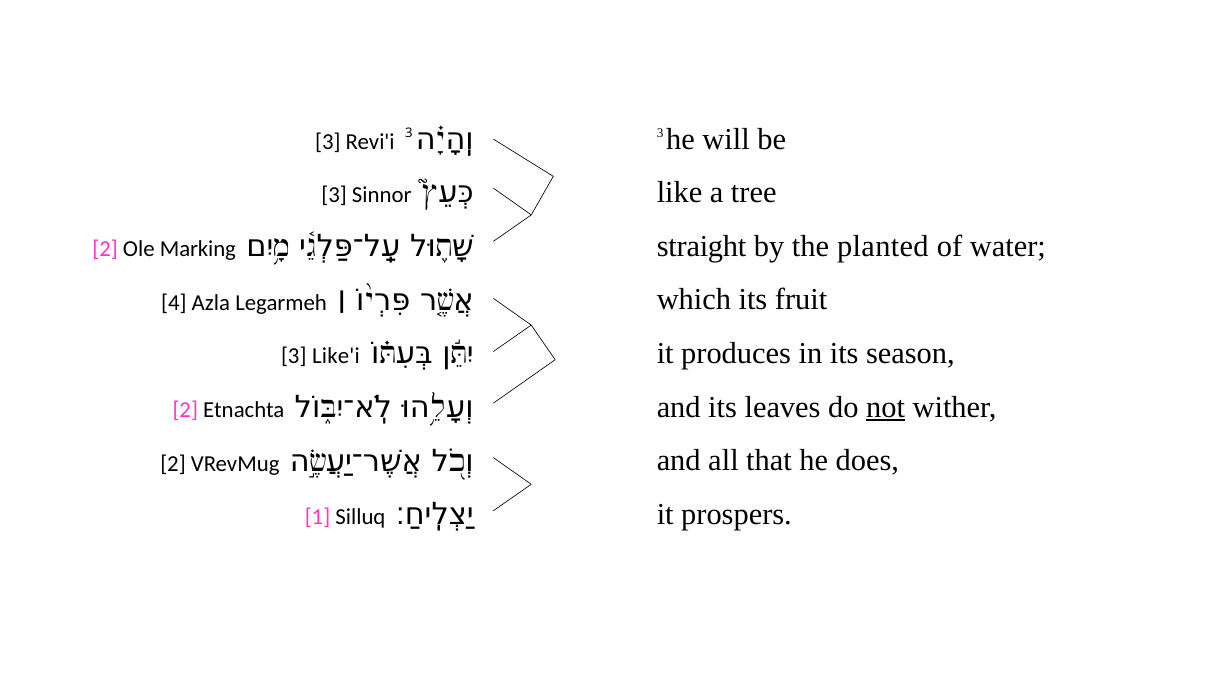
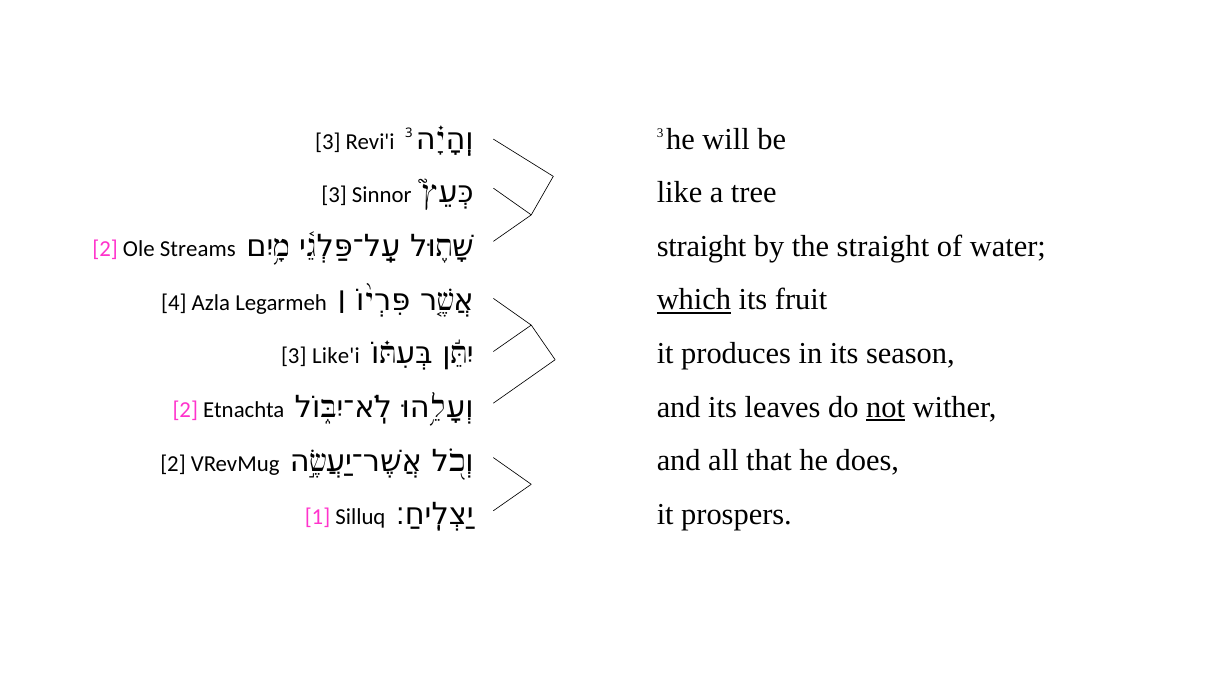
the planted: planted -> straight
Marking: Marking -> Streams
which underline: none -> present
